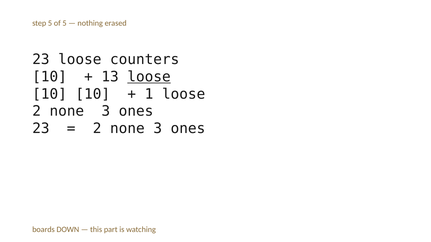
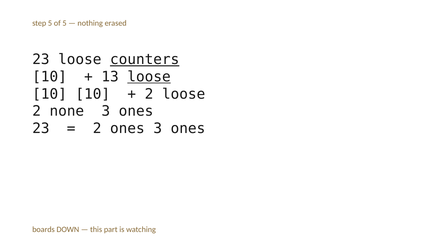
counters underline: none -> present
1 at (149, 94): 1 -> 2
none at (127, 129): none -> ones
